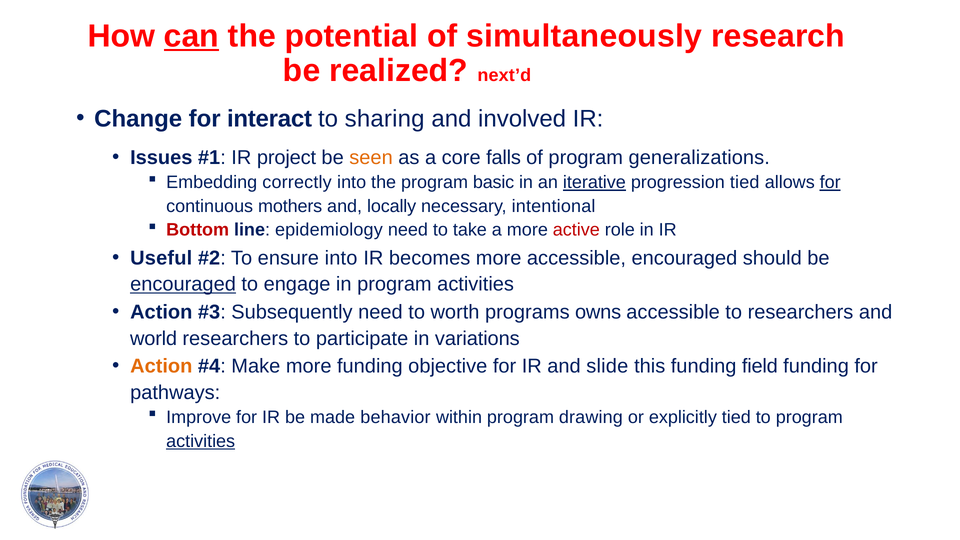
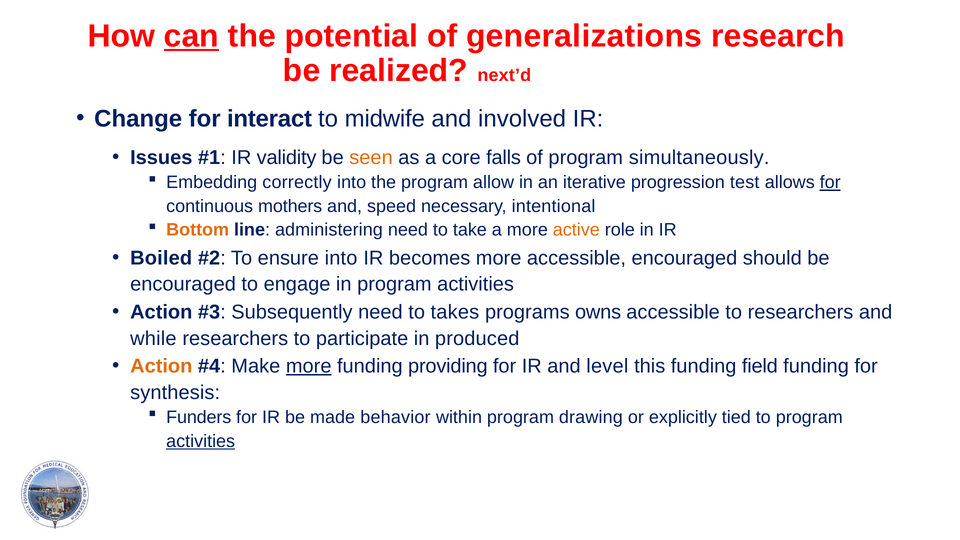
simultaneously: simultaneously -> generalizations
sharing: sharing -> midwife
project: project -> validity
generalizations: generalizations -> simultaneously
basic: basic -> allow
iterative underline: present -> none
progression tied: tied -> test
locally: locally -> speed
Bottom colour: red -> orange
epidemiology: epidemiology -> administering
active colour: red -> orange
Useful: Useful -> Boiled
encouraged at (183, 284) underline: present -> none
worth: worth -> takes
world: world -> while
variations: variations -> produced
more at (309, 366) underline: none -> present
objective: objective -> providing
slide: slide -> level
pathways: pathways -> synthesis
Improve: Improve -> Funders
